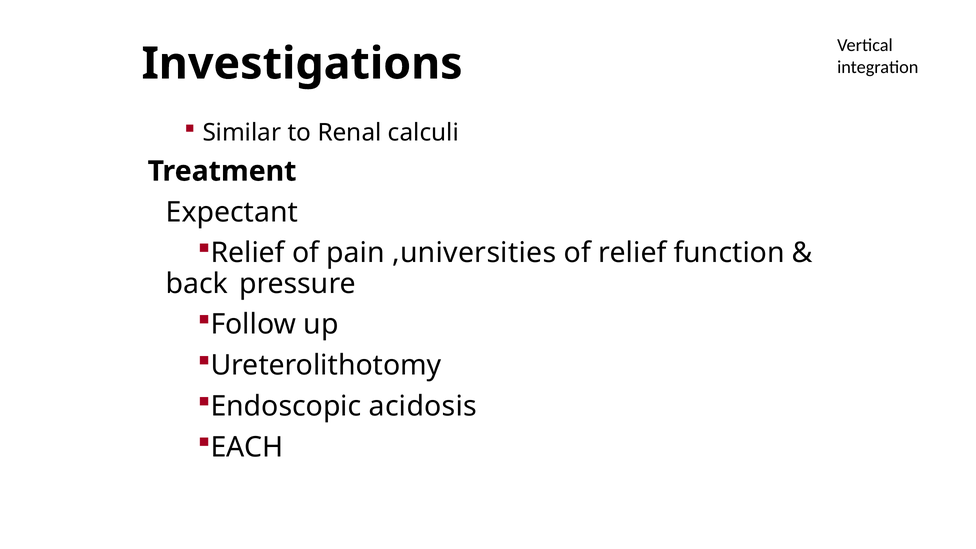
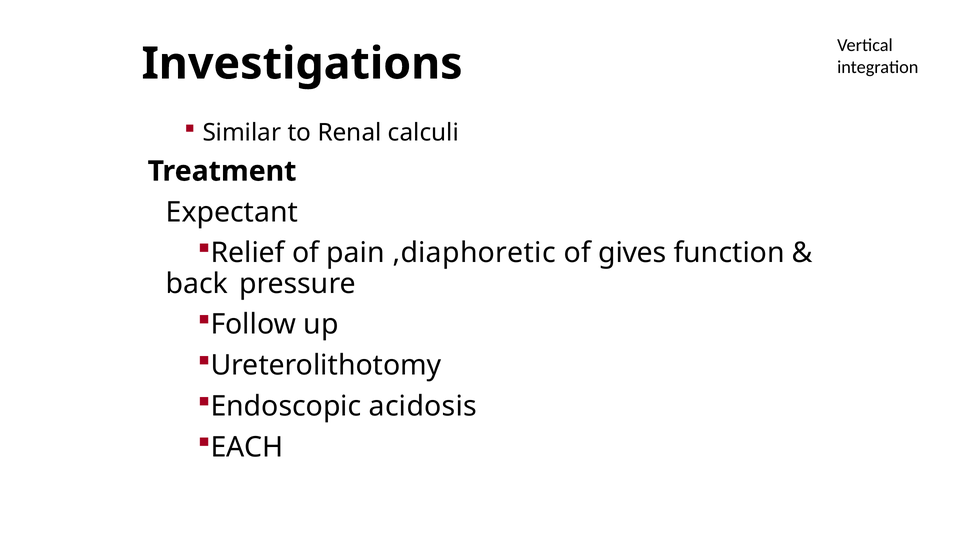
,universities: ,universities -> ,diaphoretic
of relief: relief -> gives
